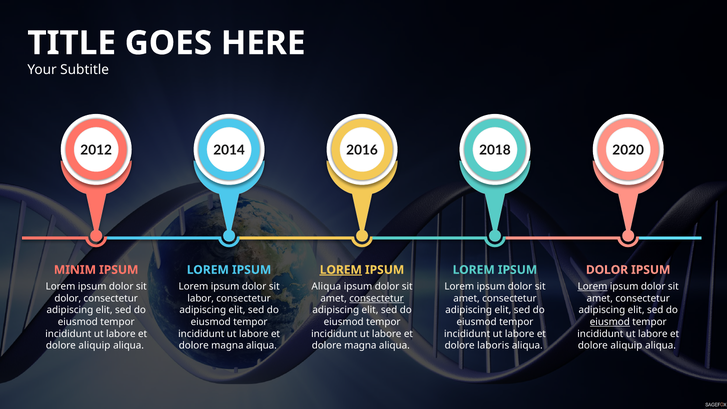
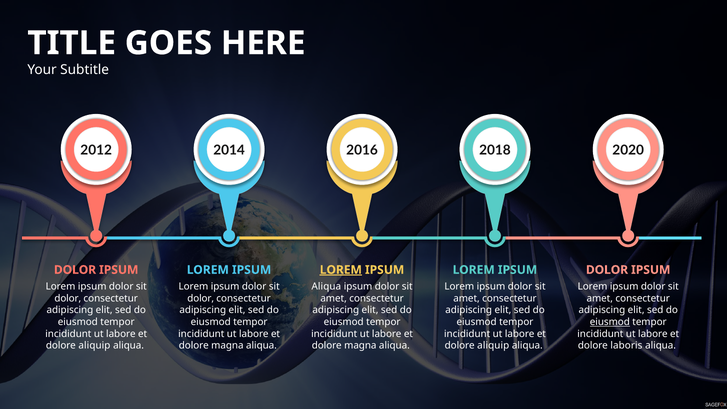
MINIM at (75, 270): MINIM -> DOLOR
Lorem at (593, 286) underline: present -> none
labor at (201, 298): labor -> dolor
consectetur at (377, 298) underline: present -> none
laboris at (493, 346): laboris -> aliquip
aliquip at (626, 346): aliquip -> laboris
